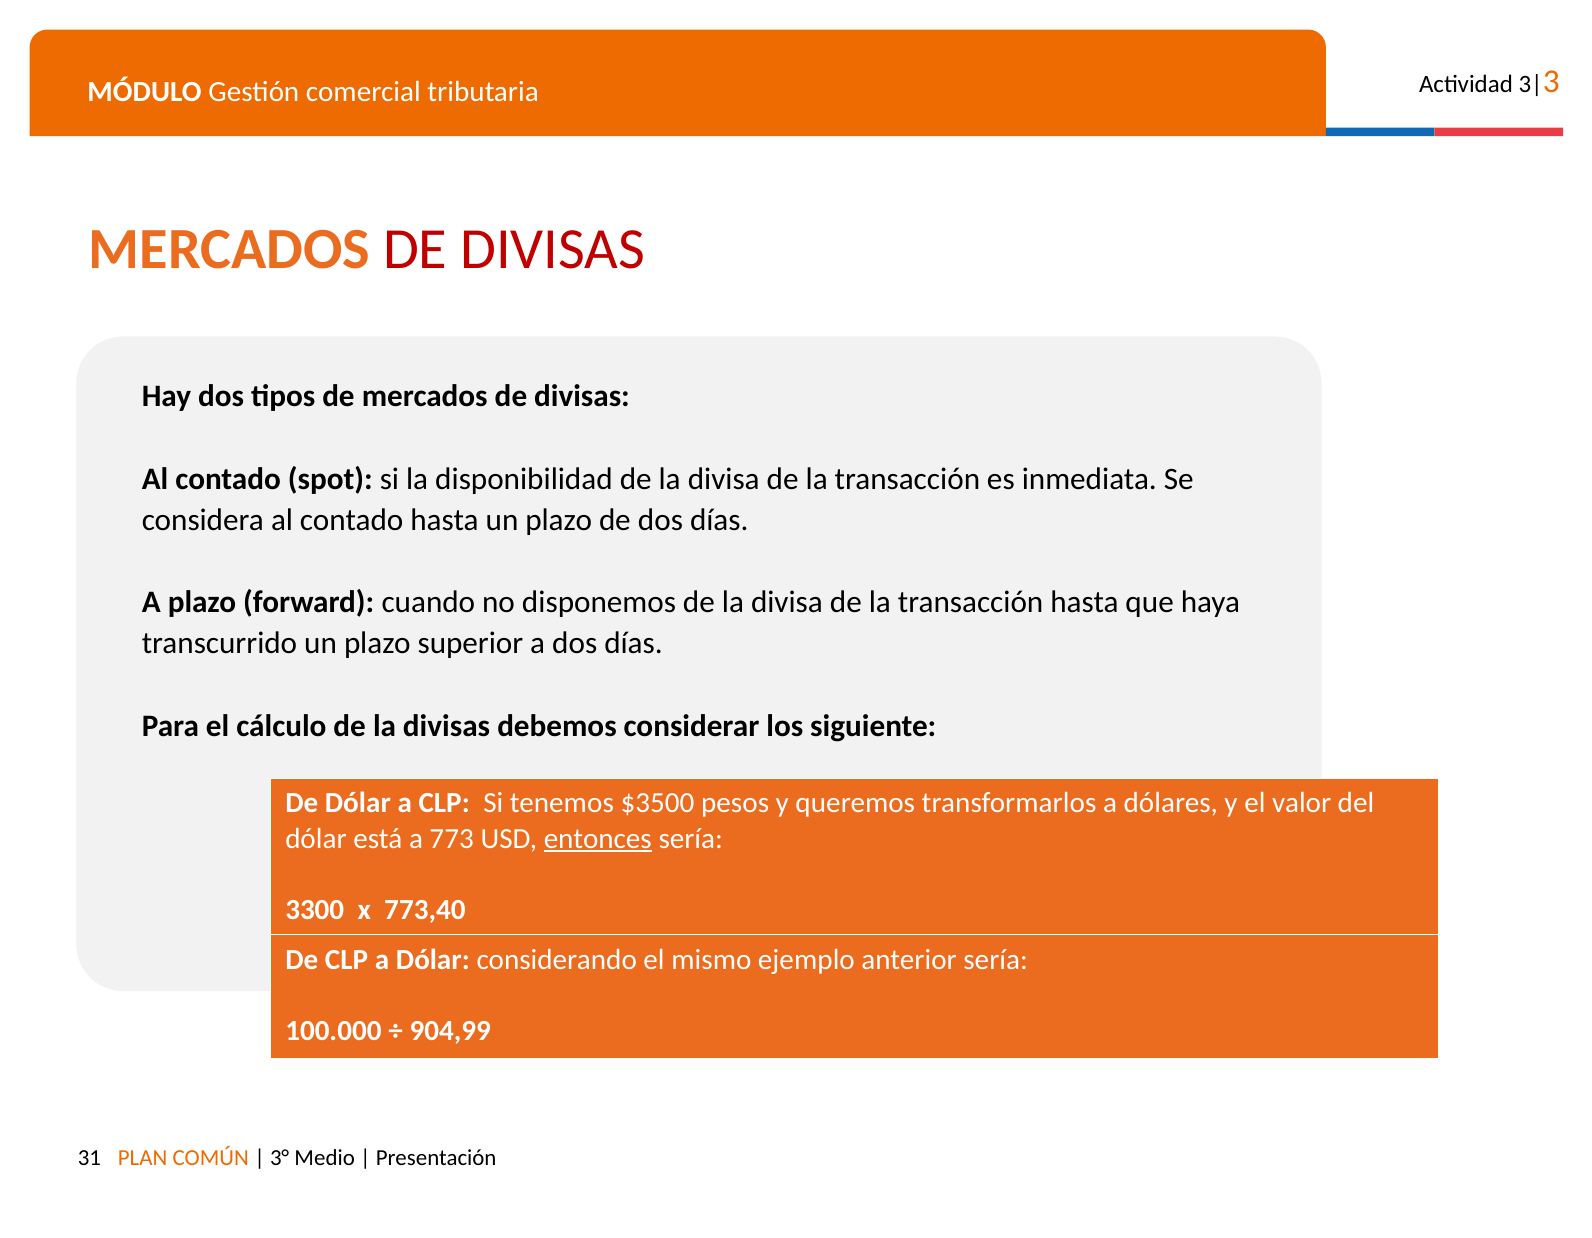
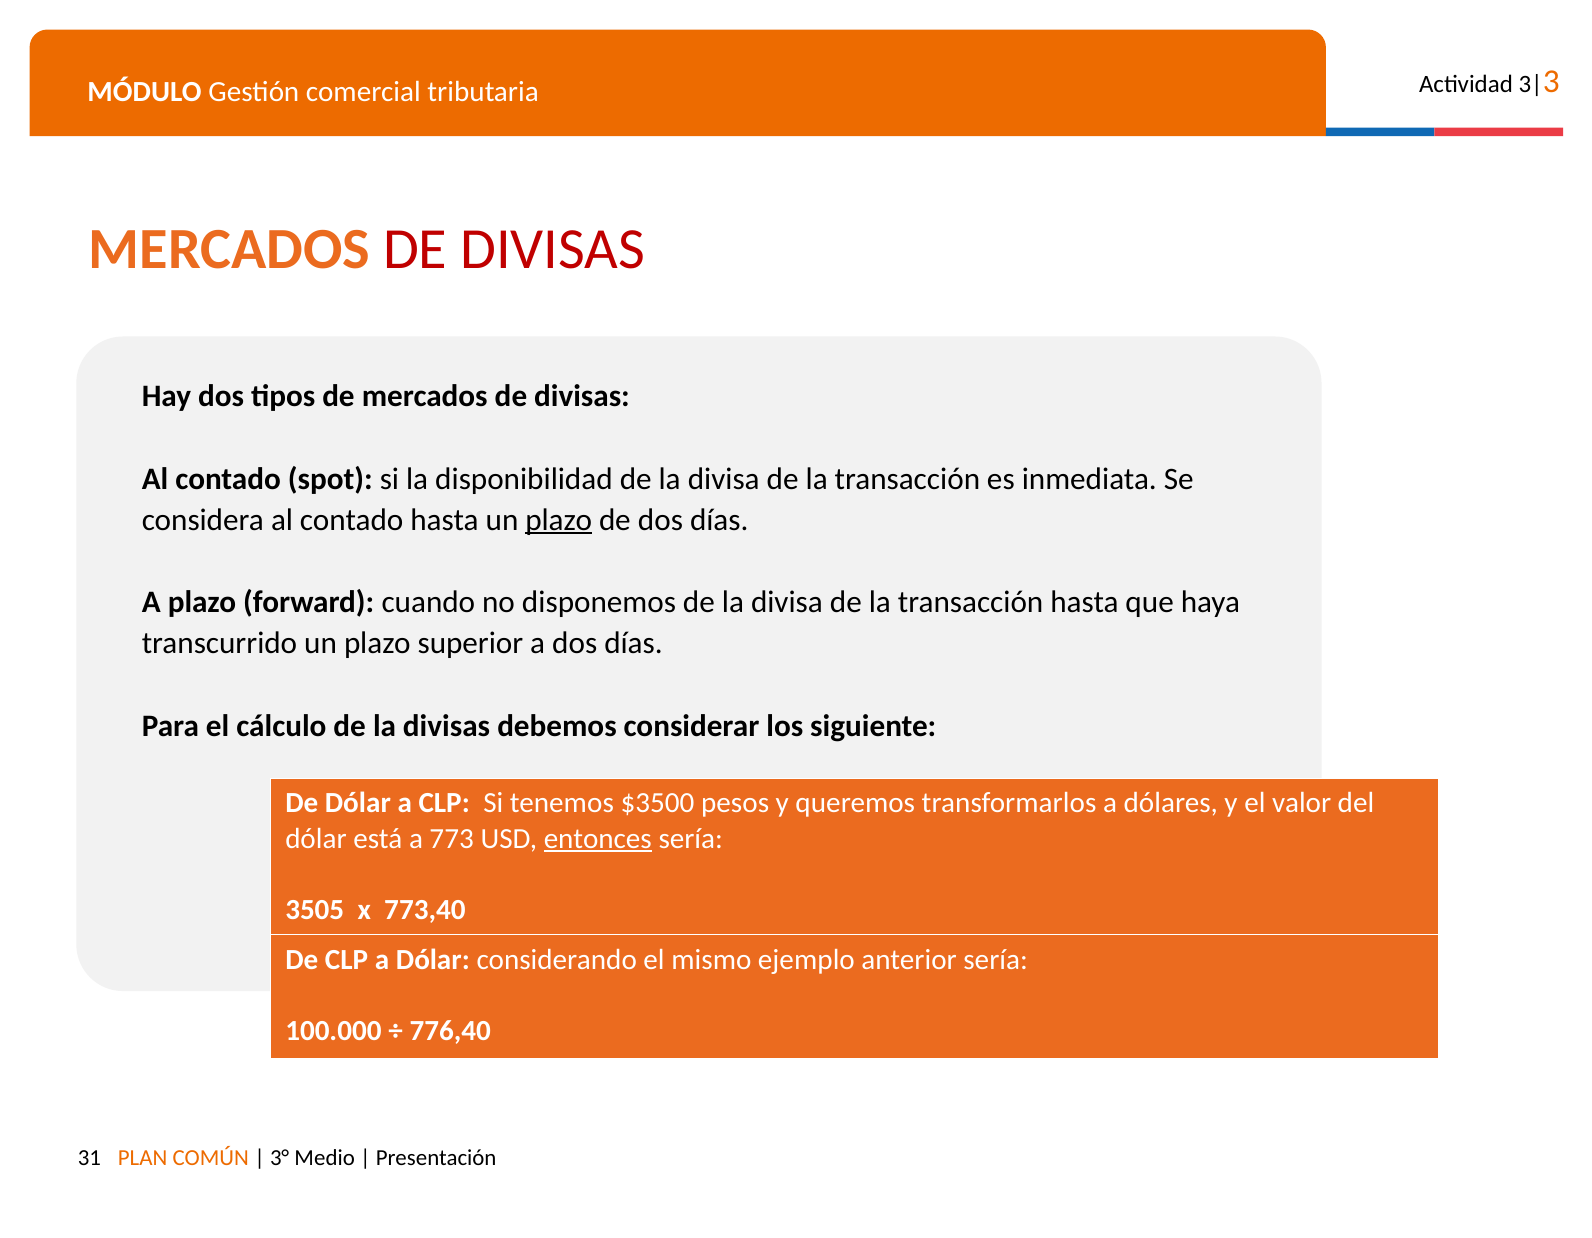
plazo at (559, 520) underline: none -> present
3300: 3300 -> 3505
904,99: 904,99 -> 776,40
